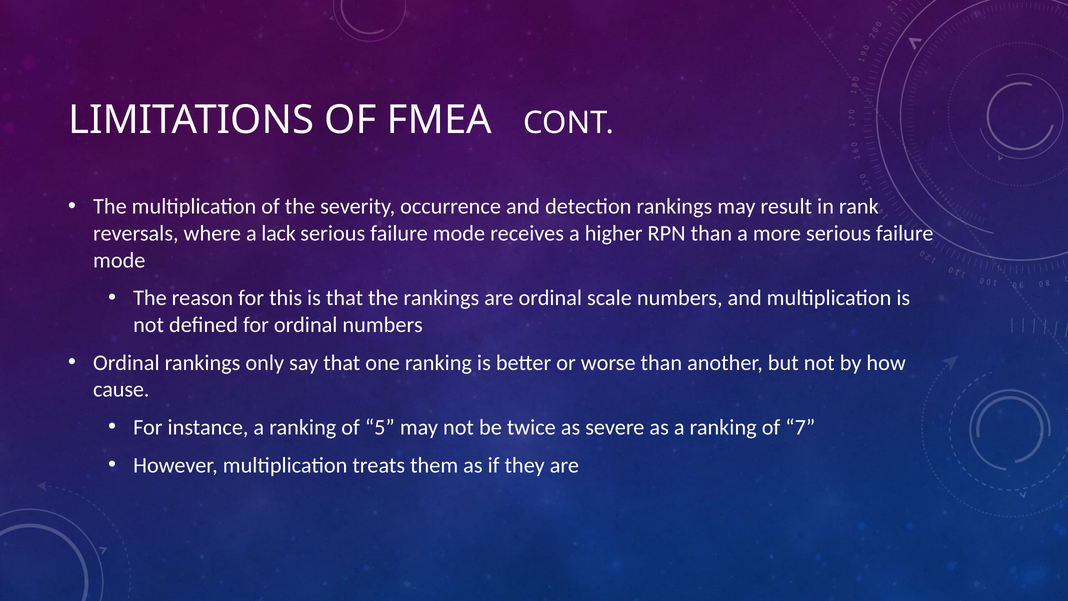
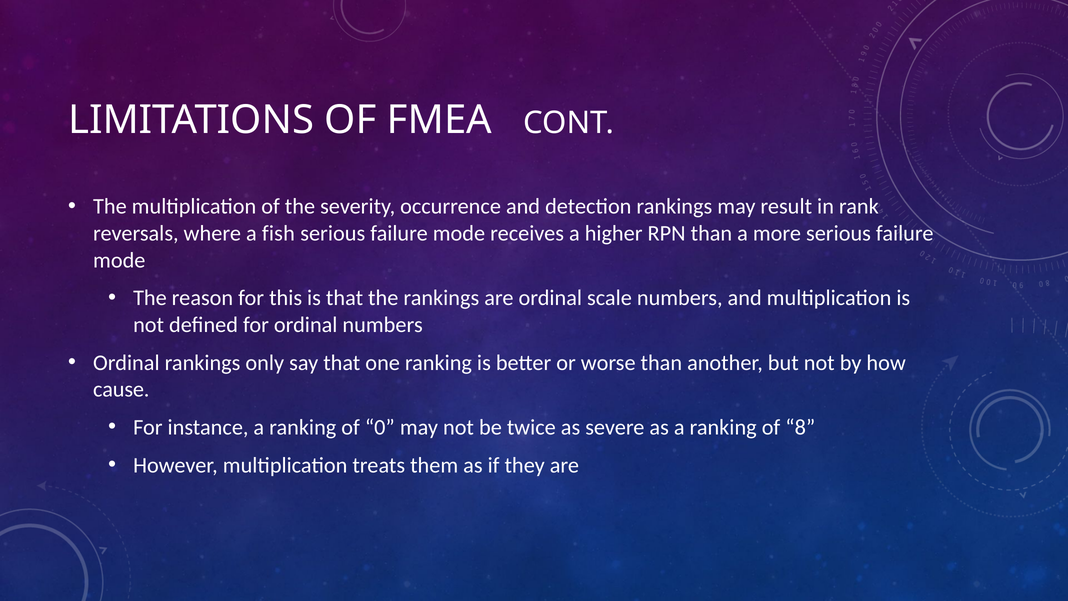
lack: lack -> fish
5: 5 -> 0
7: 7 -> 8
